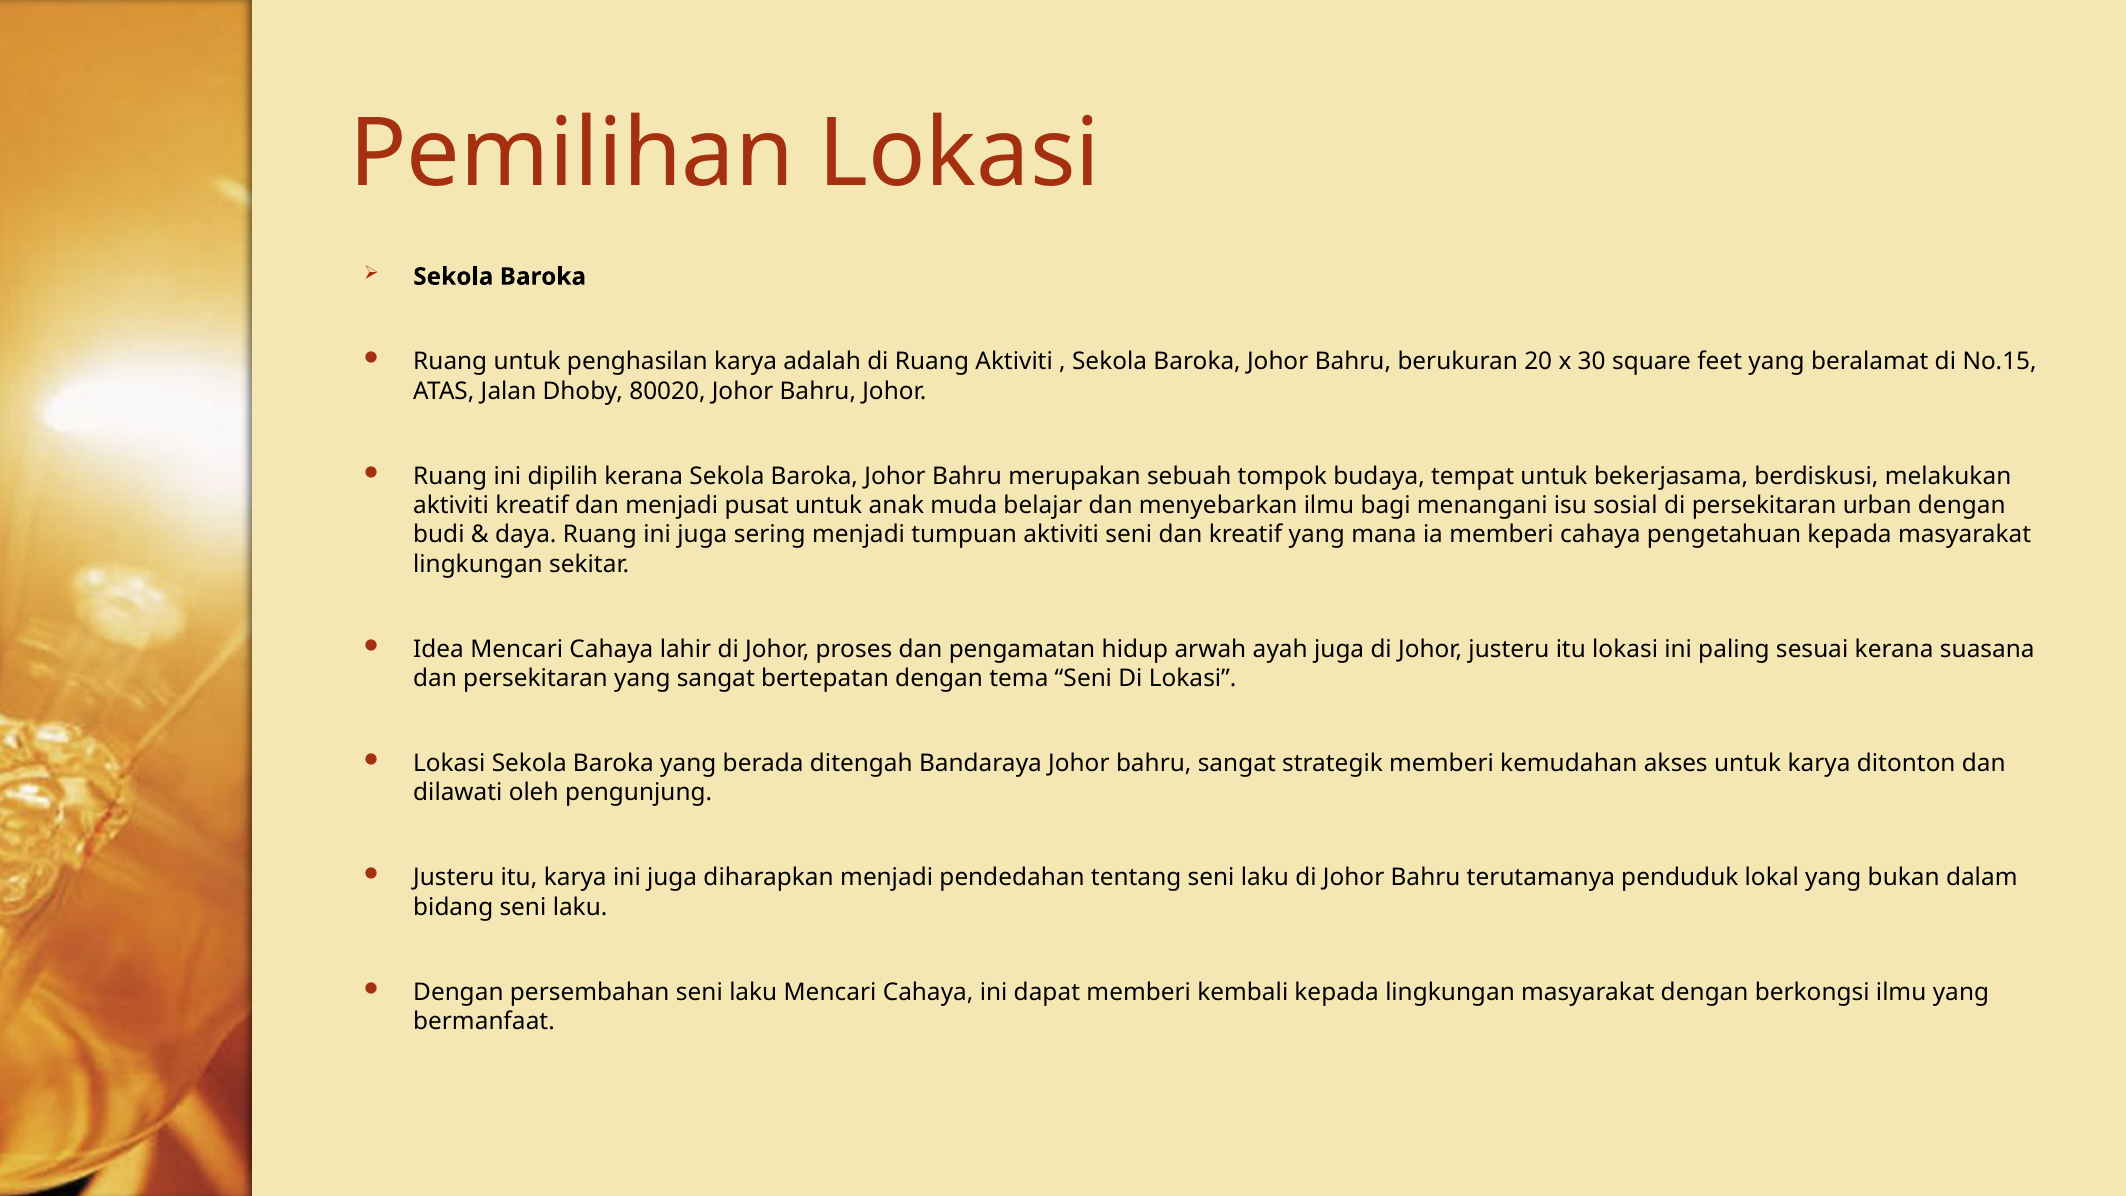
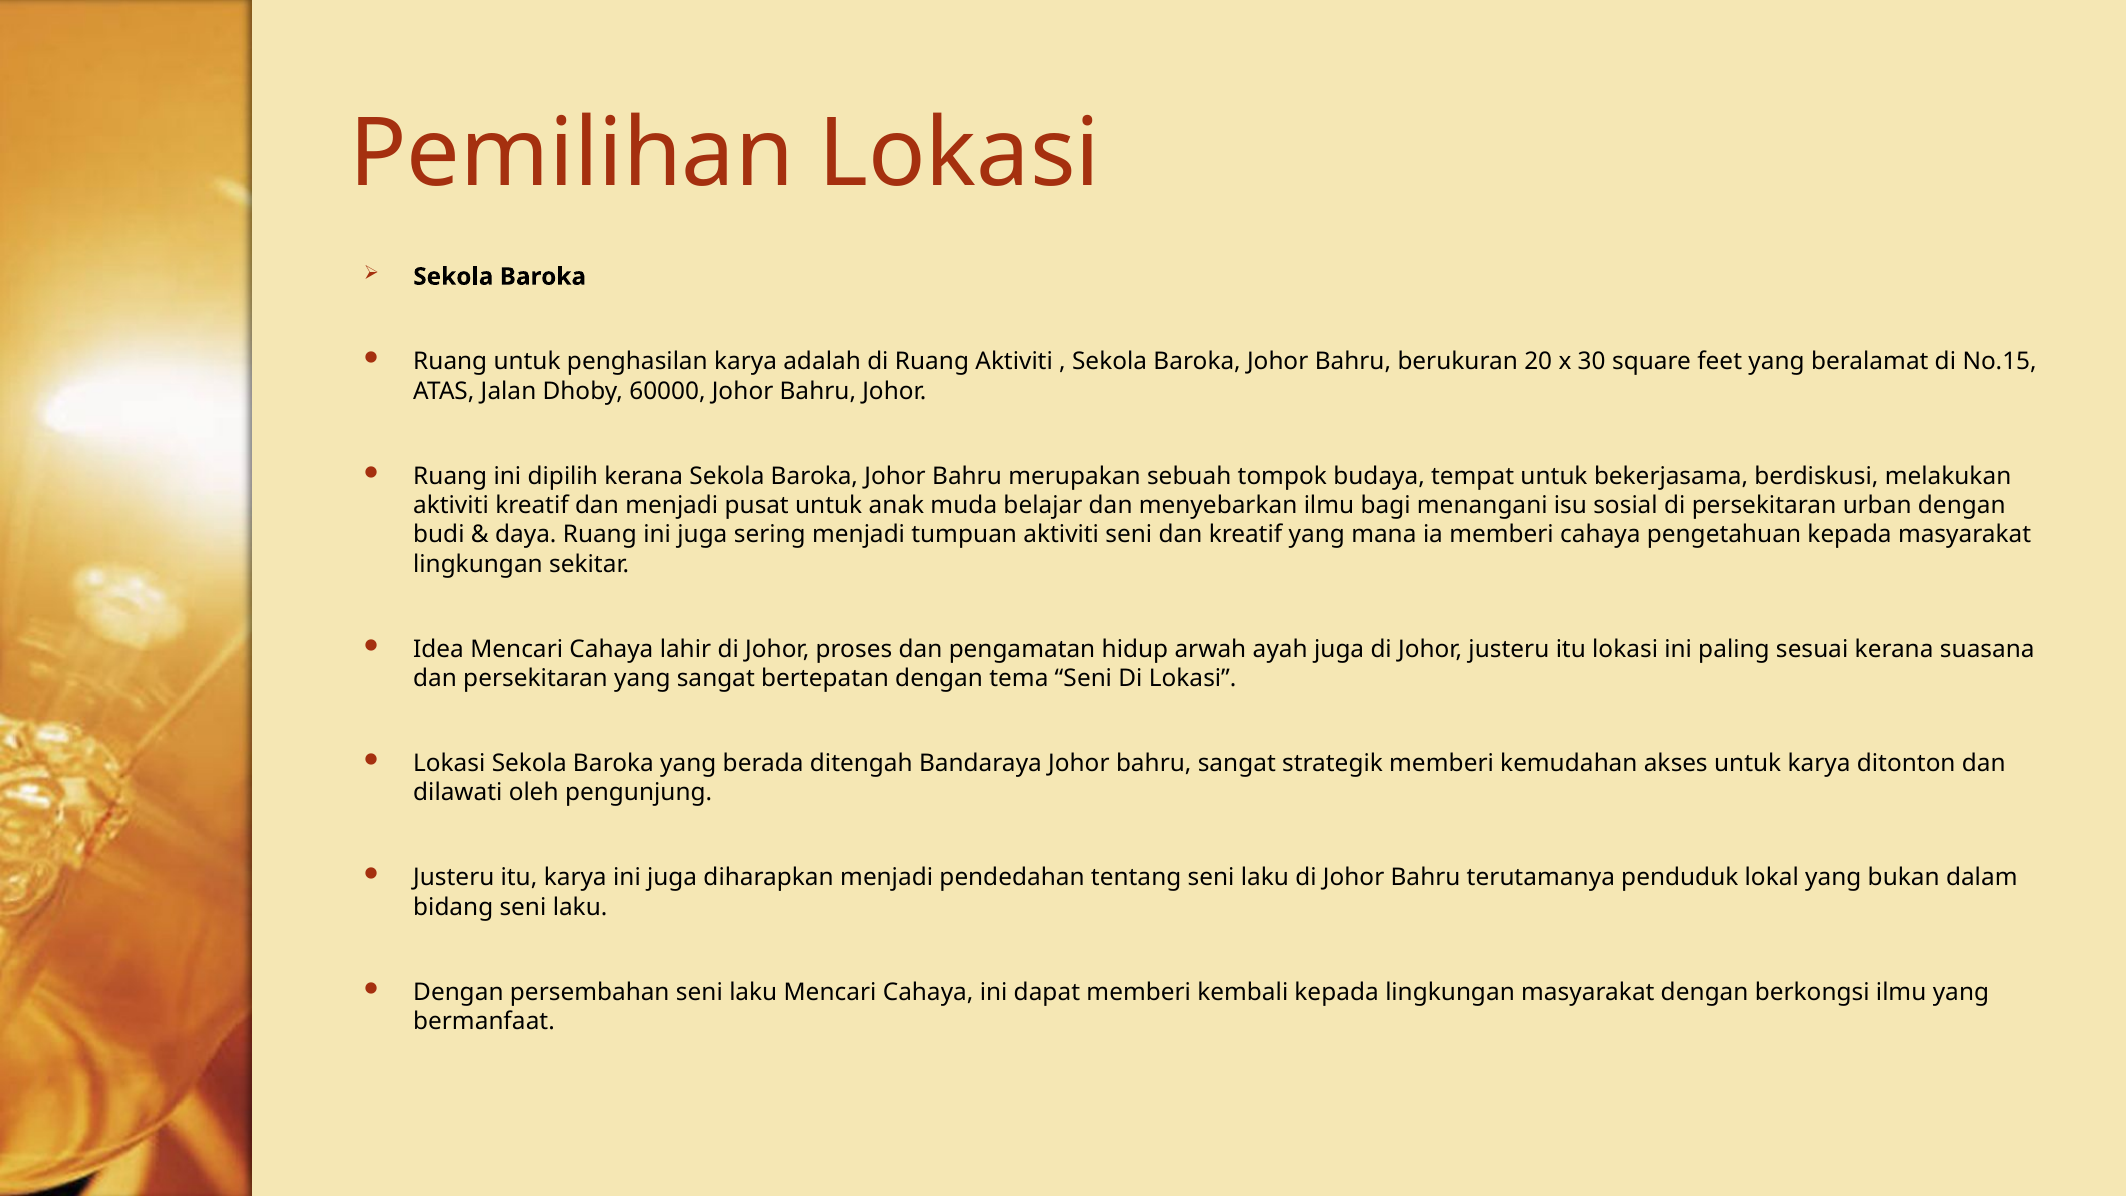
80020: 80020 -> 60000
